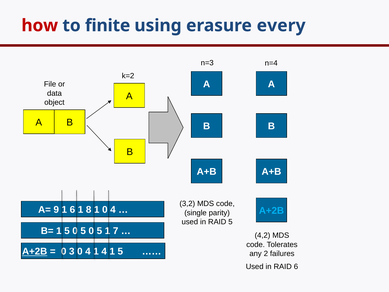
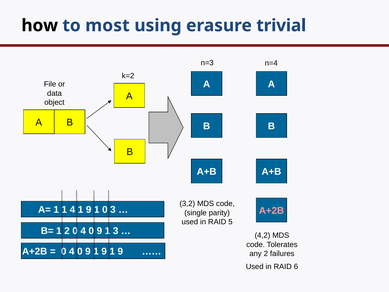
how colour: red -> black
finite: finite -> most
every: every -> trivial
A= 9: 9 -> 1
6 at (72, 210): 6 -> 4
8 at (89, 210): 8 -> 9
4 at (113, 210): 4 -> 3
A+2B at (271, 210) colour: light blue -> pink
5 at (67, 231): 5 -> 2
5 at (83, 231): 5 -> 4
5 at (99, 231): 5 -> 9
7 at (116, 231): 7 -> 3
A+2B at (35, 251) underline: present -> none
3 at (72, 251): 3 -> 4
4 at (88, 251): 4 -> 9
4 at (104, 251): 4 -> 9
5 at (120, 251): 5 -> 9
